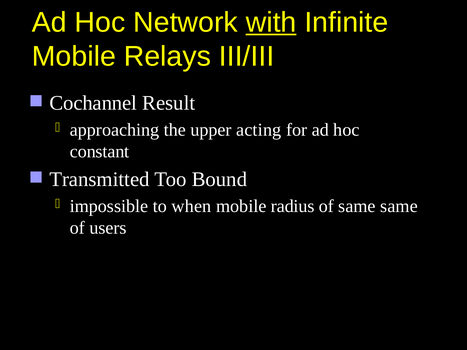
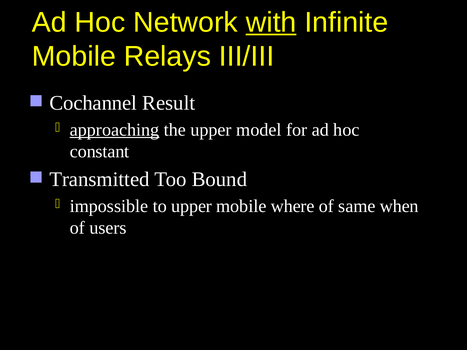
approaching underline: none -> present
acting: acting -> model
to when: when -> upper
radius: radius -> where
same same: same -> when
